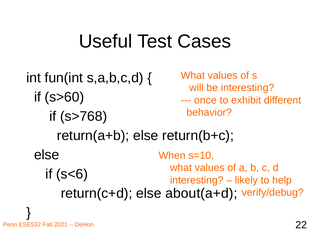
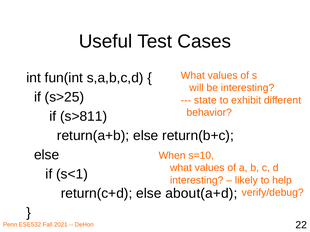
s>60: s>60 -> s>25
once: once -> state
s>768: s>768 -> s>811
s<6: s<6 -> s<1
